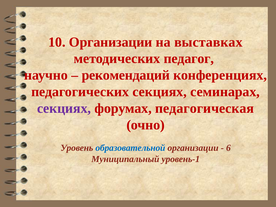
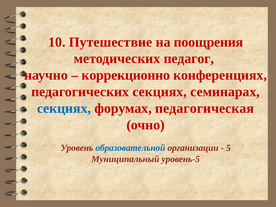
10 Организации: Организации -> Путешествие
выставках: выставках -> поощрения
рекомендаций: рекомендаций -> коррекционно
секциях at (64, 108) colour: purple -> blue
6: 6 -> 5
уровень-1: уровень-1 -> уровень-5
